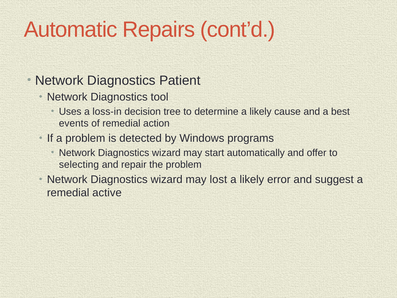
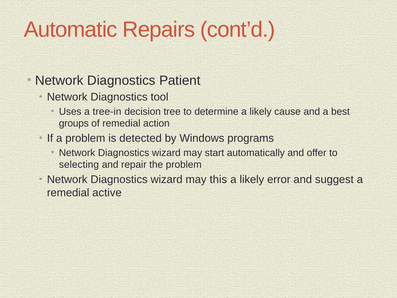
loss-in: loss-in -> tree-in
events: events -> groups
lost: lost -> this
